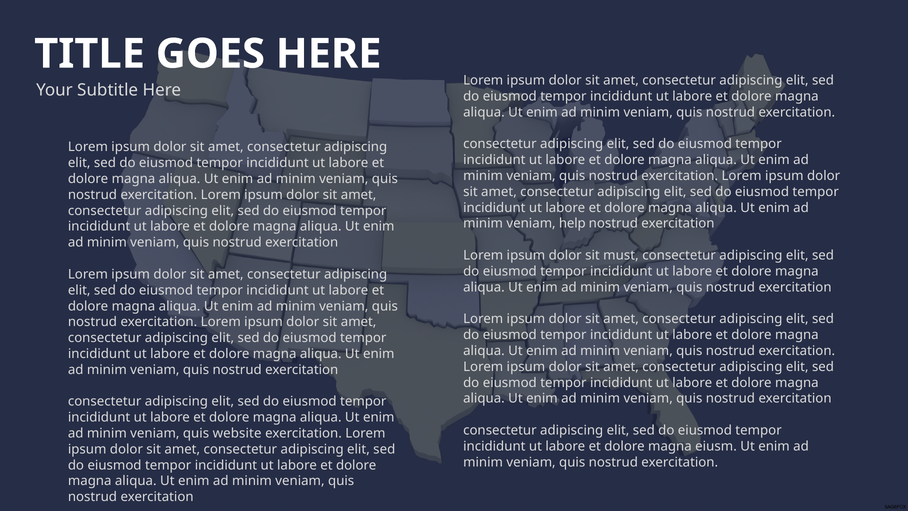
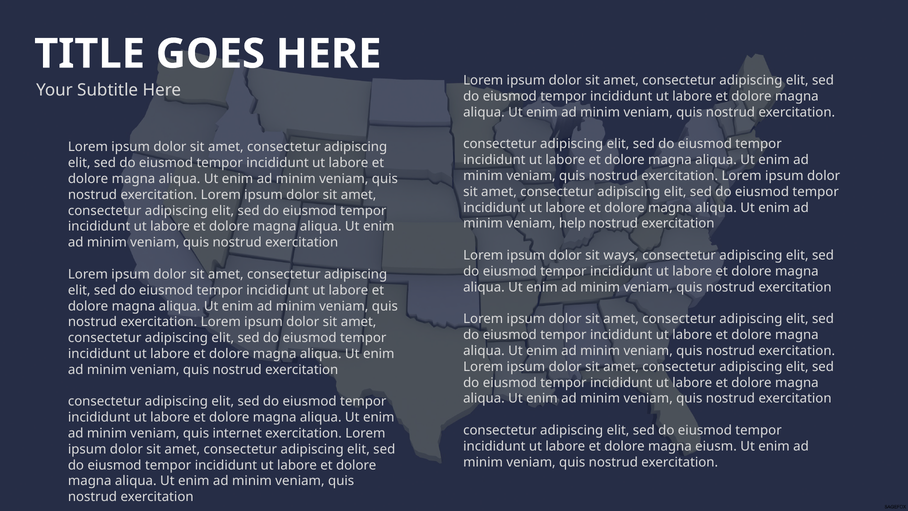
must: must -> ways
website: website -> internet
